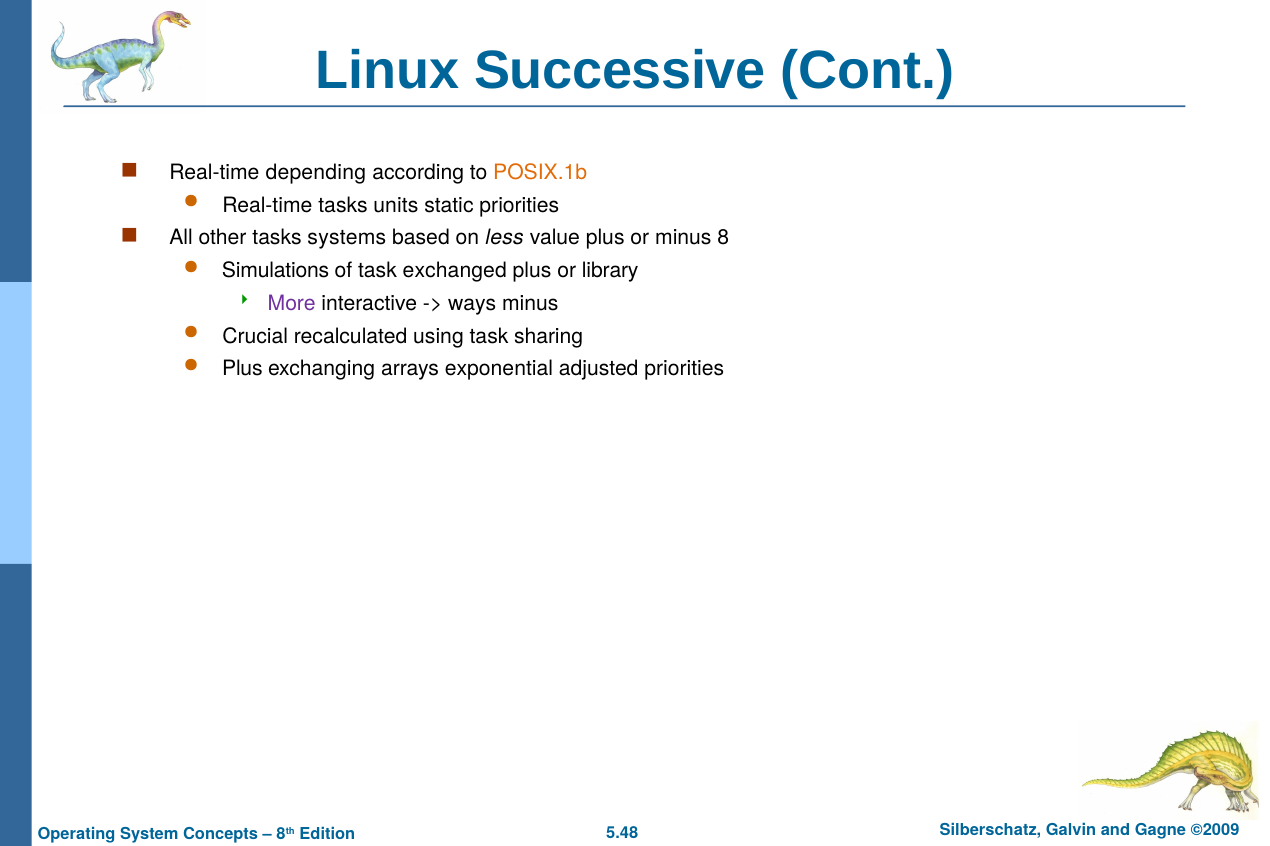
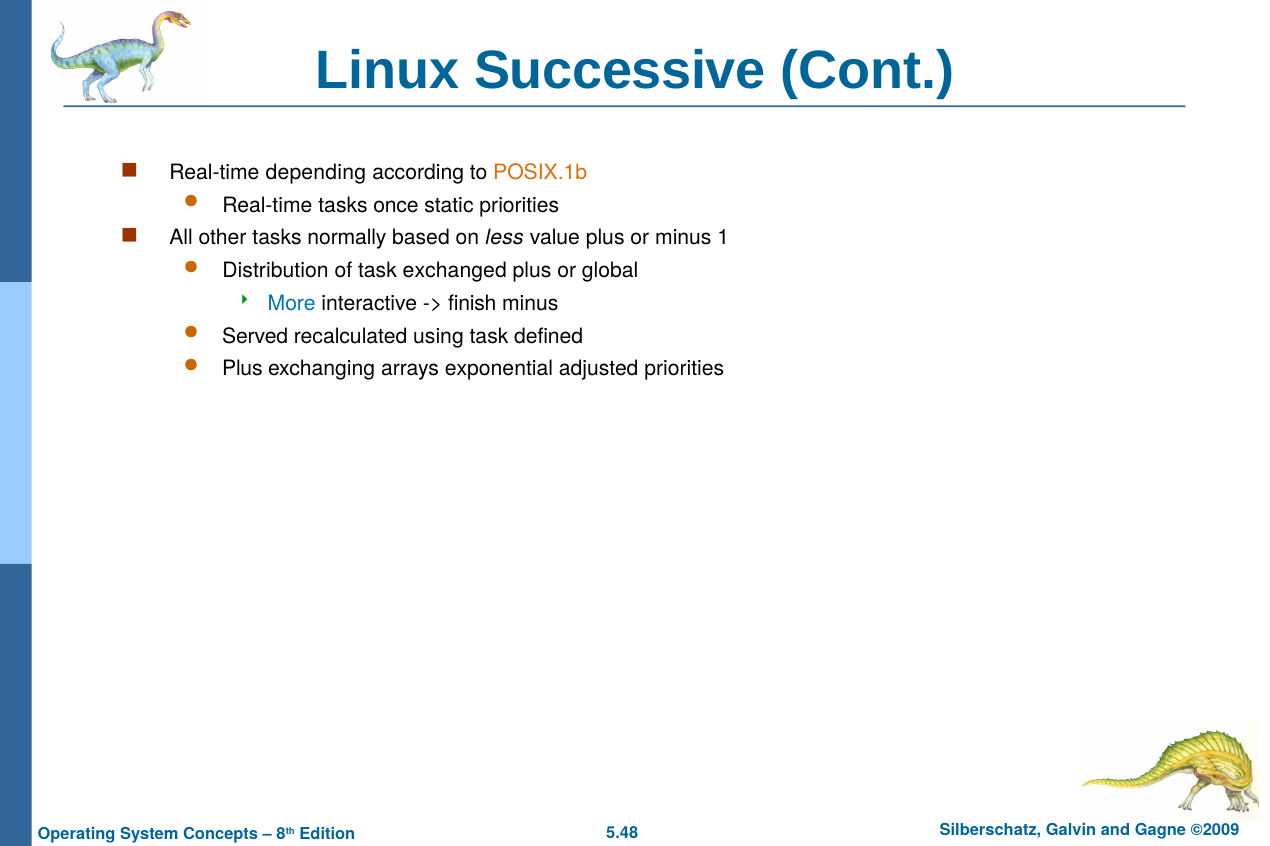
units: units -> once
systems: systems -> normally
8: 8 -> 1
Simulations: Simulations -> Distribution
library: library -> global
More colour: purple -> blue
ways: ways -> finish
Crucial: Crucial -> Served
sharing: sharing -> defined
